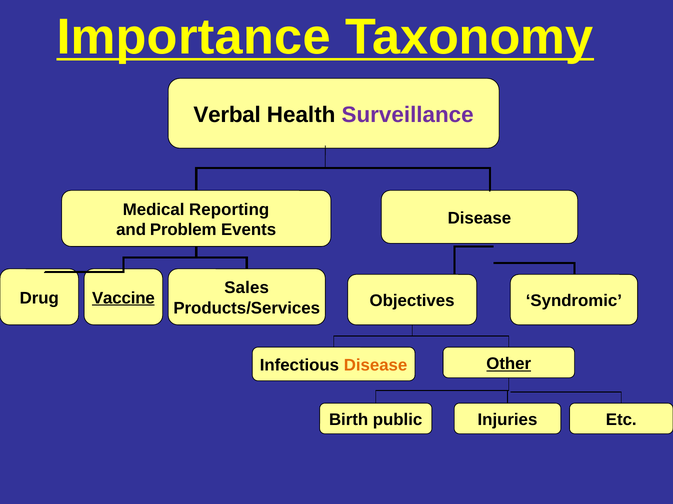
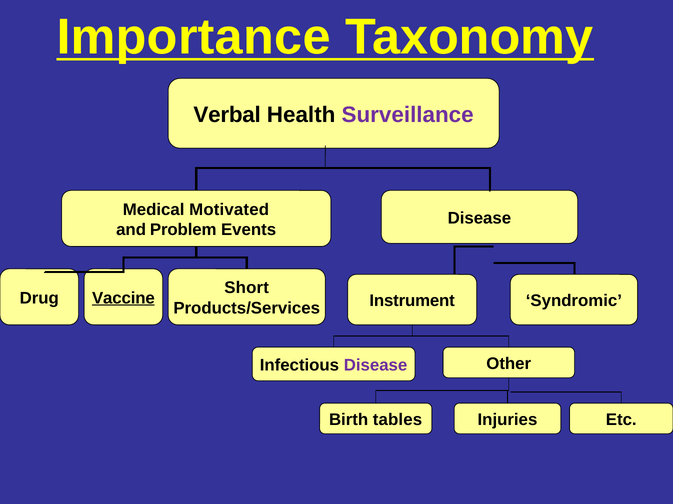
Reporting: Reporting -> Motivated
Sales: Sales -> Short
Objectives: Objectives -> Instrument
Other underline: present -> none
Disease at (376, 366) colour: orange -> purple
public: public -> tables
